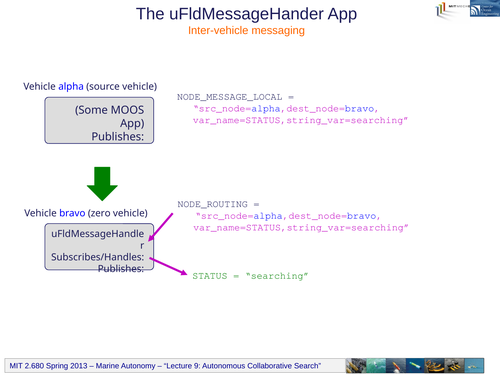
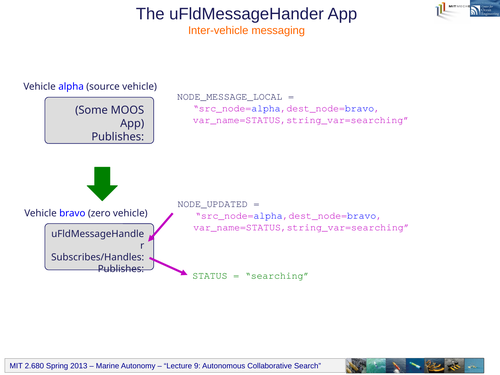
NODE_ROUTING: NODE_ROUTING -> NODE_UPDATED
